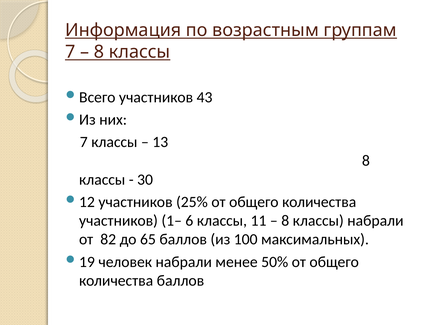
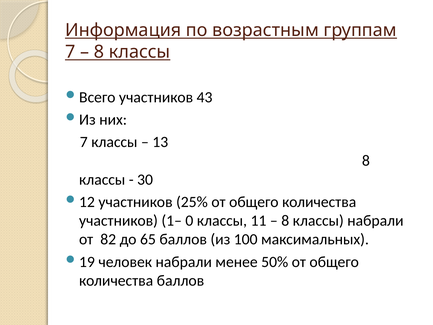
6: 6 -> 0
